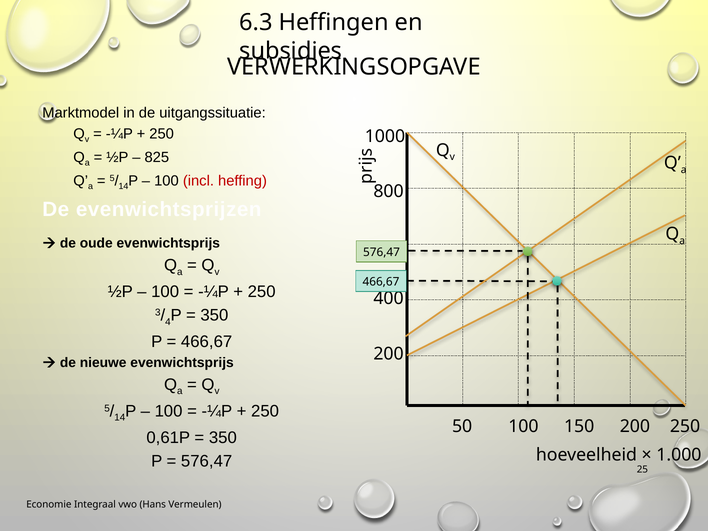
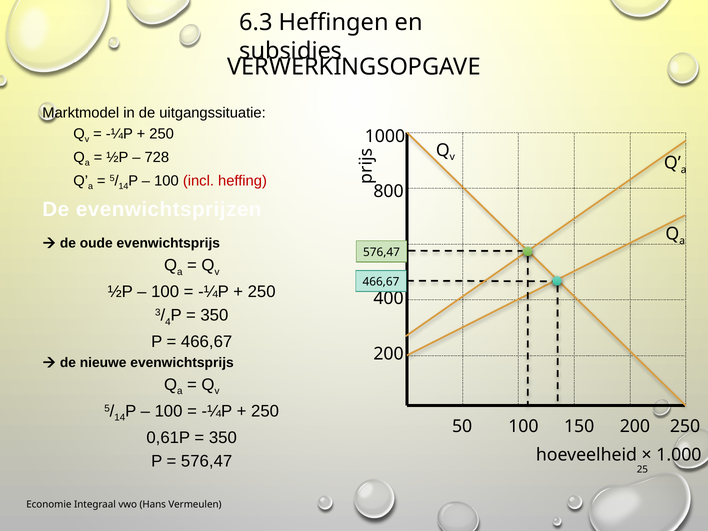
825: 825 -> 728
